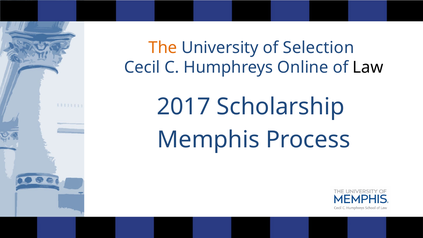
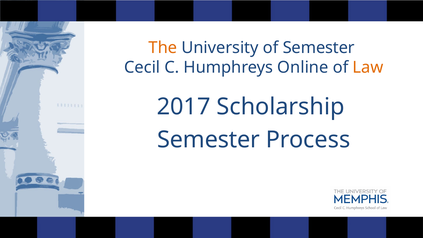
of Selection: Selection -> Semester
Law colour: black -> orange
Memphis at (208, 140): Memphis -> Semester
